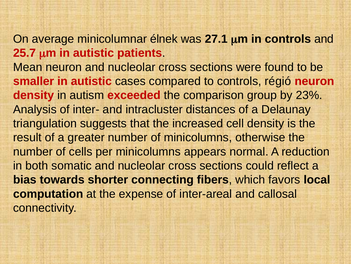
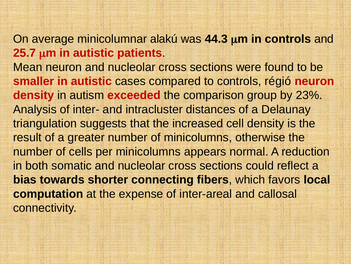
élnek: élnek -> alakú
27.1: 27.1 -> 44.3
